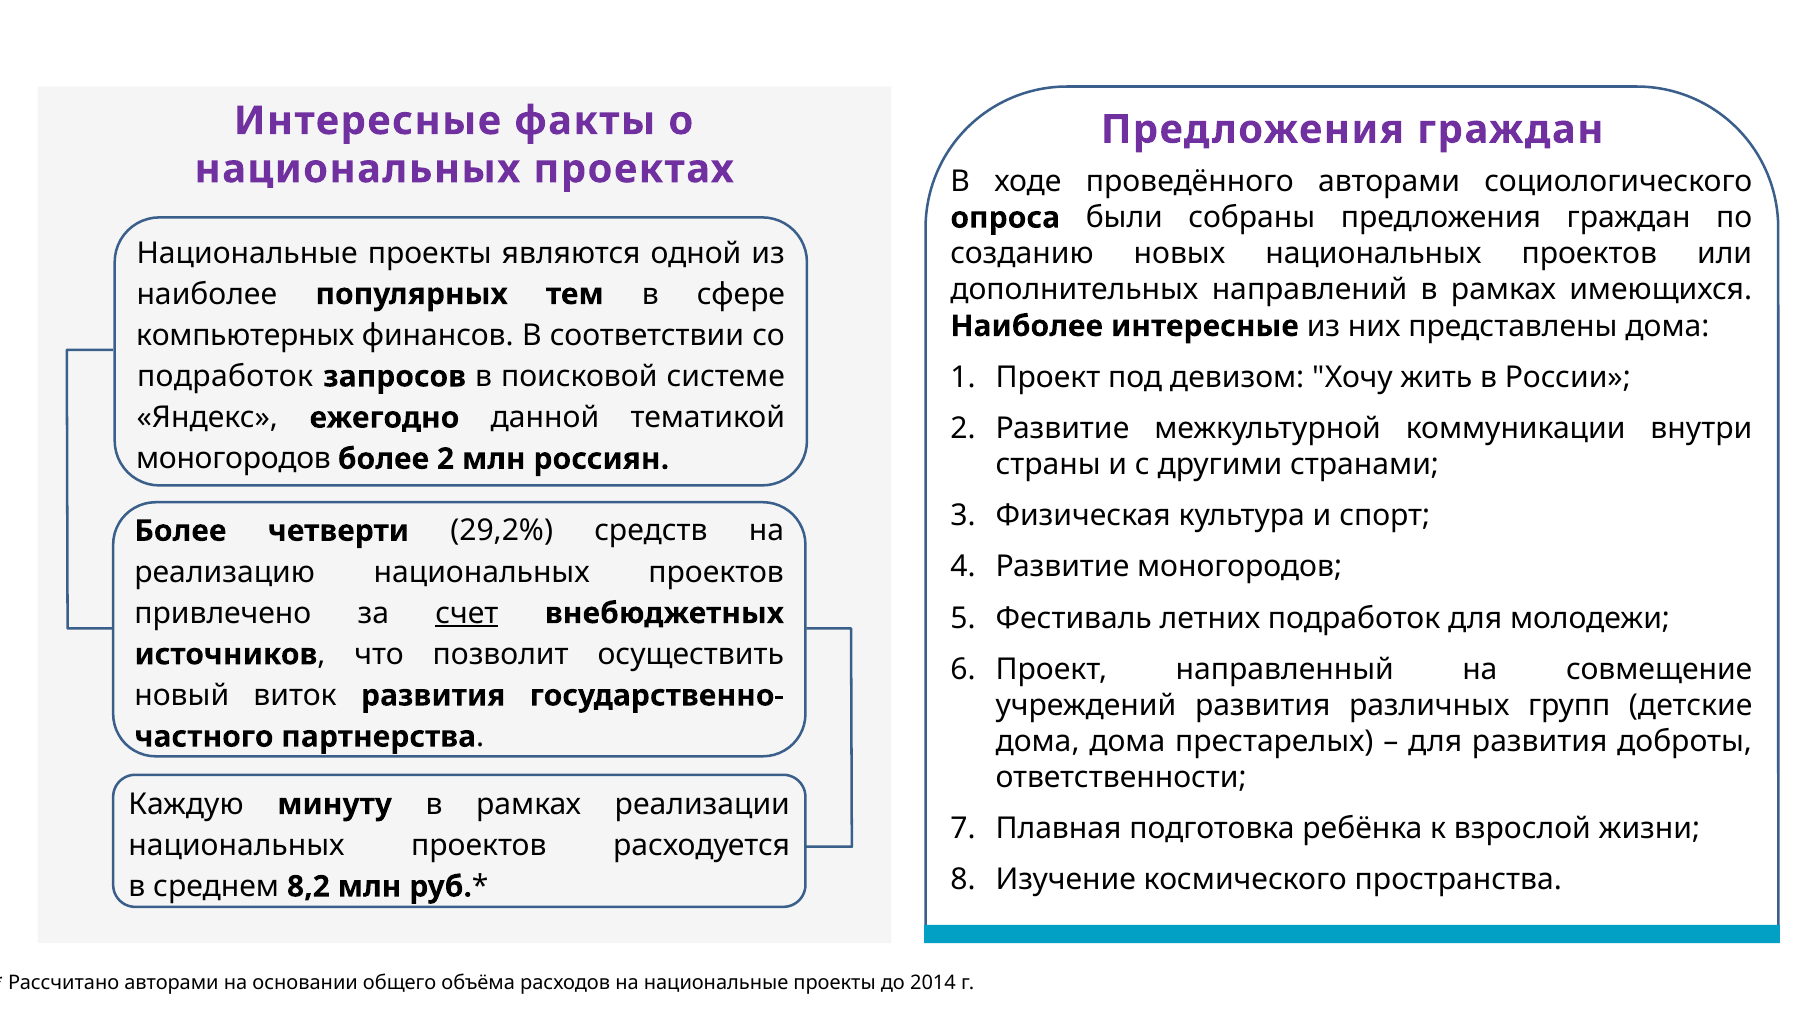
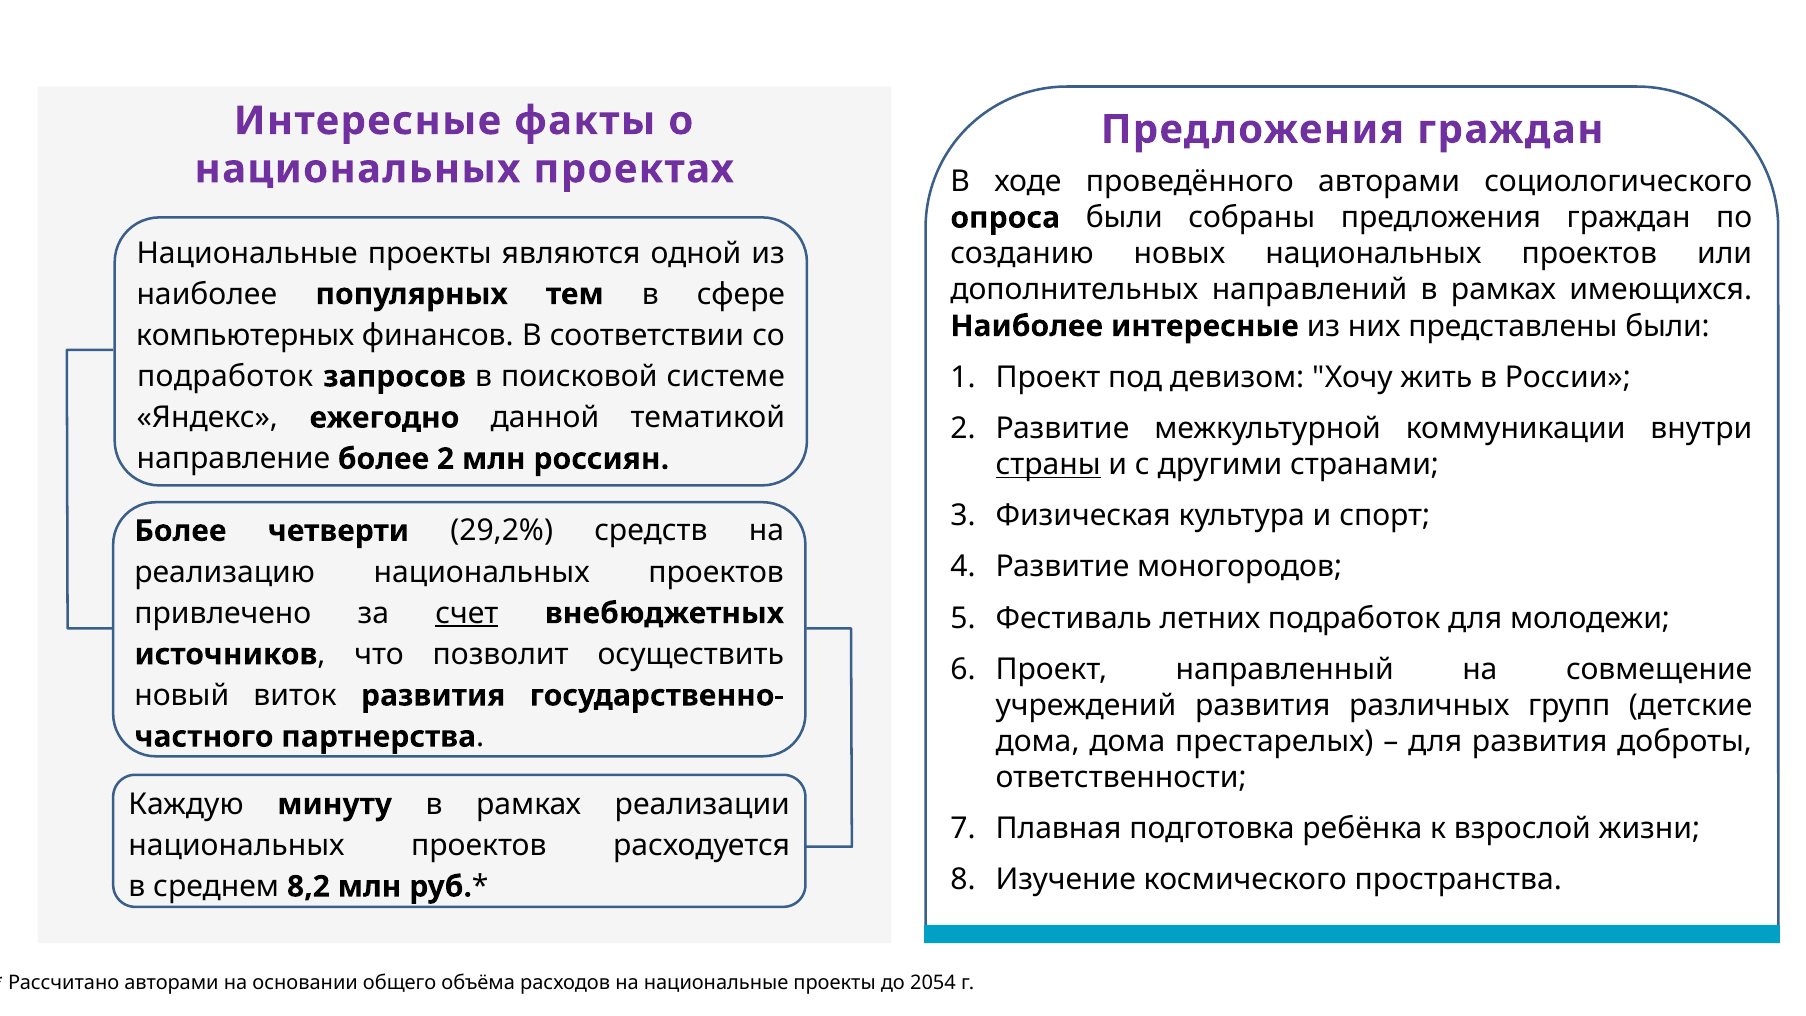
представлены дома: дома -> были
моногородов at (234, 459): моногородов -> направление
страны underline: none -> present
2014: 2014 -> 2054
